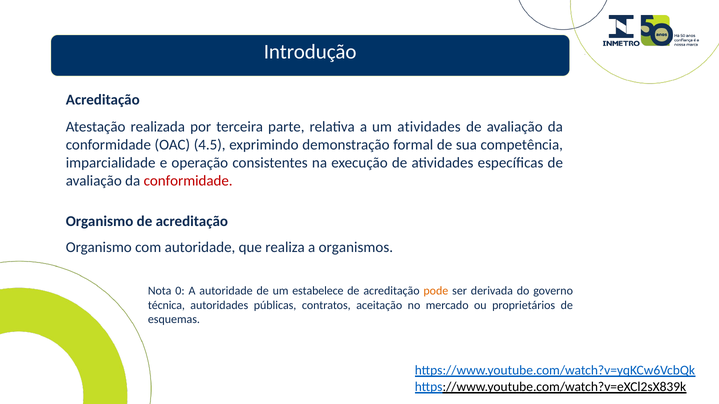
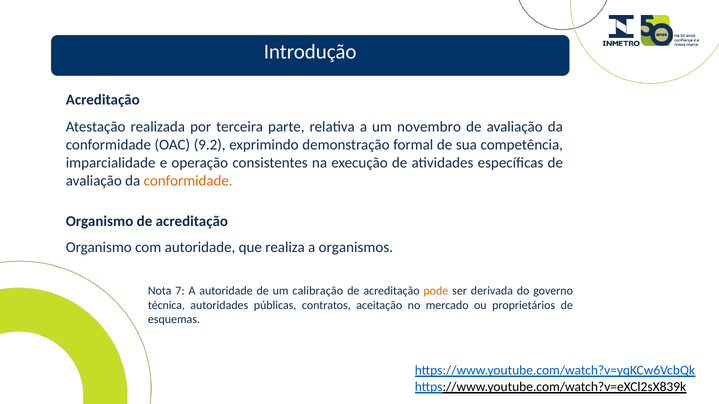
um atividades: atividades -> novembro
4.5: 4.5 -> 9.2
conformidade at (188, 181) colour: red -> orange
0: 0 -> 7
estabelece: estabelece -> calibração
